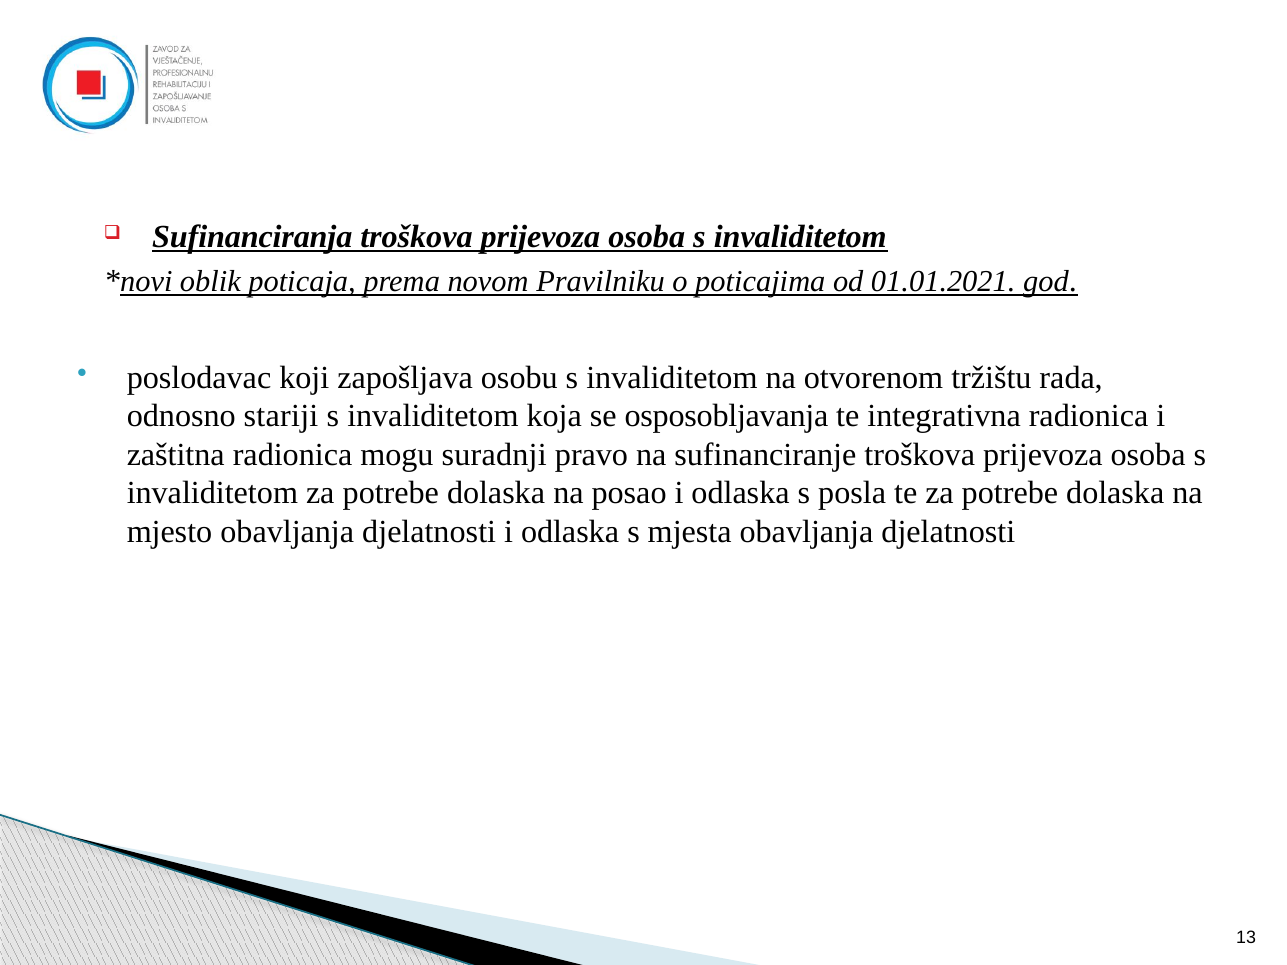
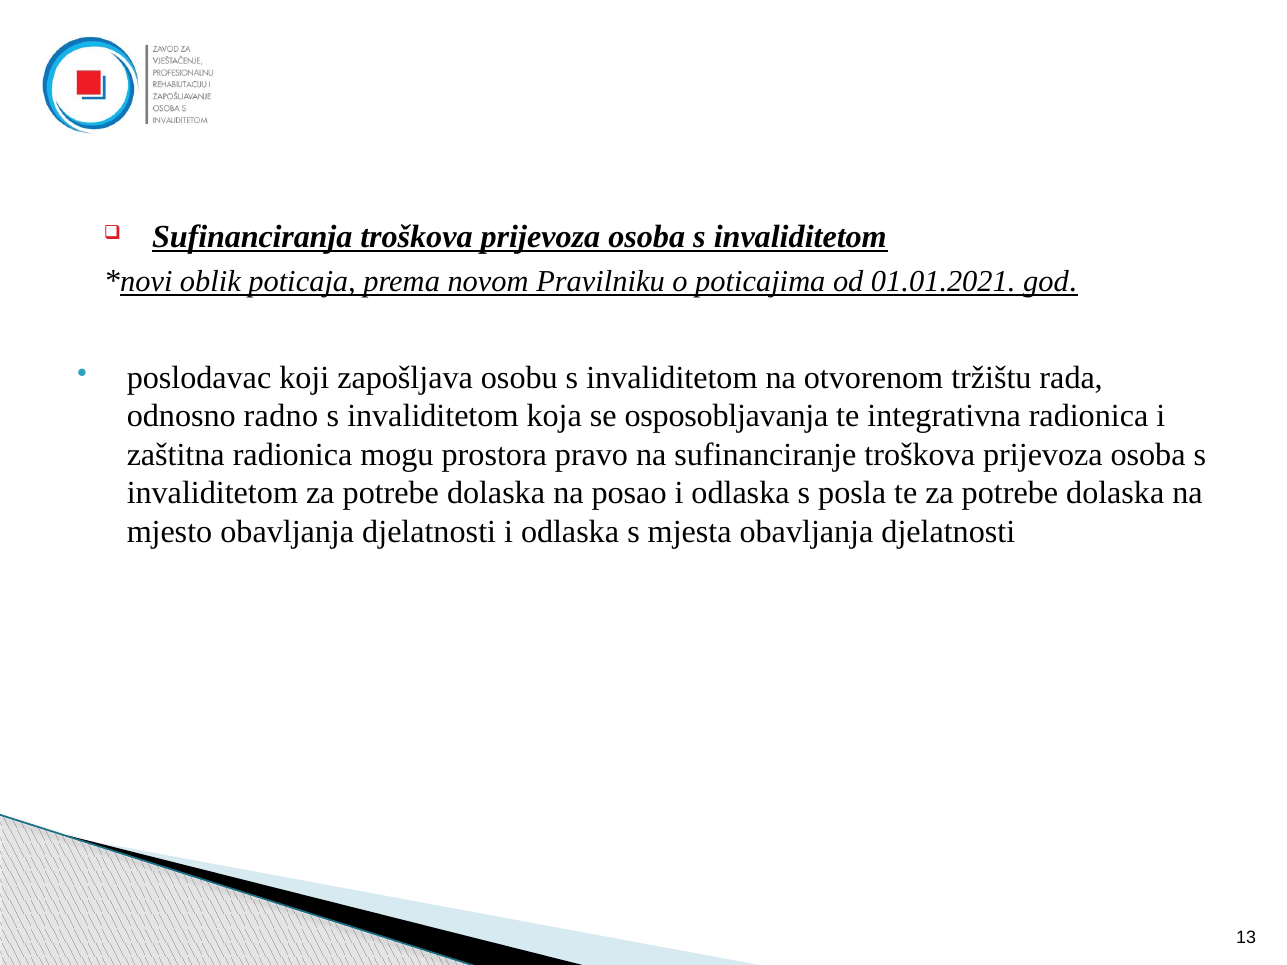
stariji: stariji -> radno
suradnji: suradnji -> prostora
